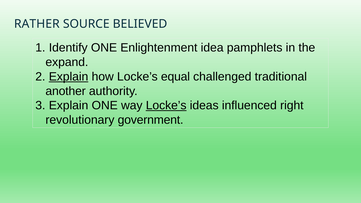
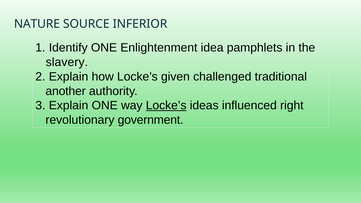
RATHER: RATHER -> NATURE
BELIEVED: BELIEVED -> INFERIOR
expand: expand -> slavery
Explain at (69, 77) underline: present -> none
equal: equal -> given
